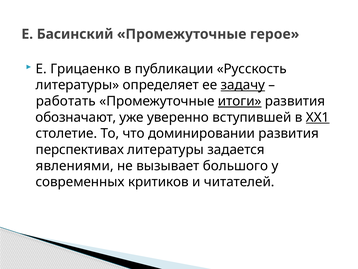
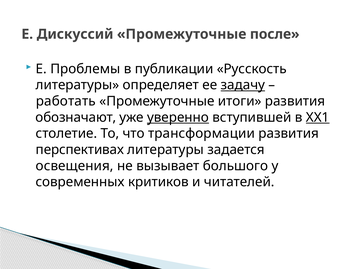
Басинский: Басинский -> Дискуссий
герое: герое -> после
Грицаенко: Грицаенко -> Проблемы
итоги underline: present -> none
уверенно underline: none -> present
доминировании: доминировании -> трансформации
явлениями: явлениями -> освещения
